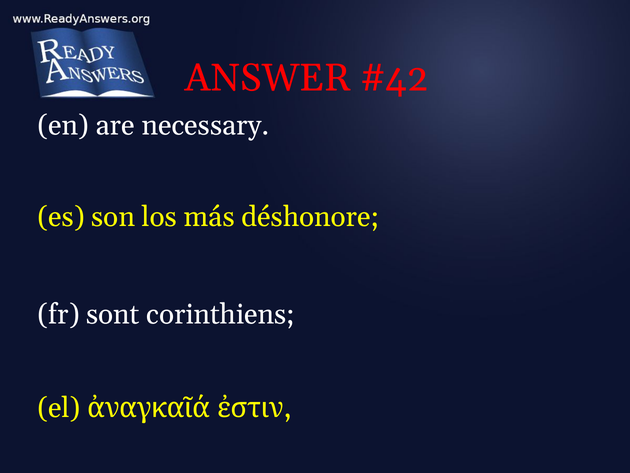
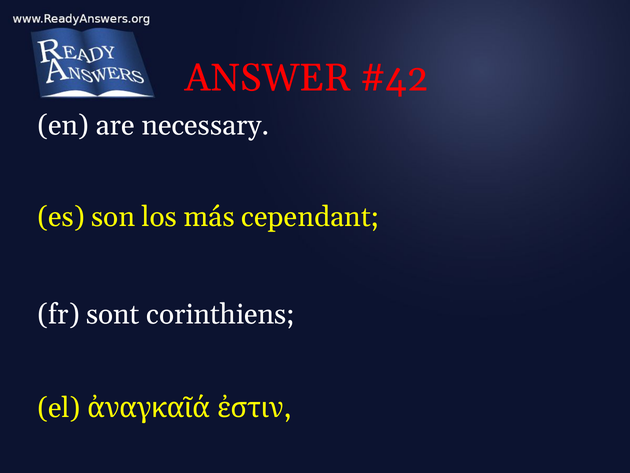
déshonore: déshonore -> cependant
